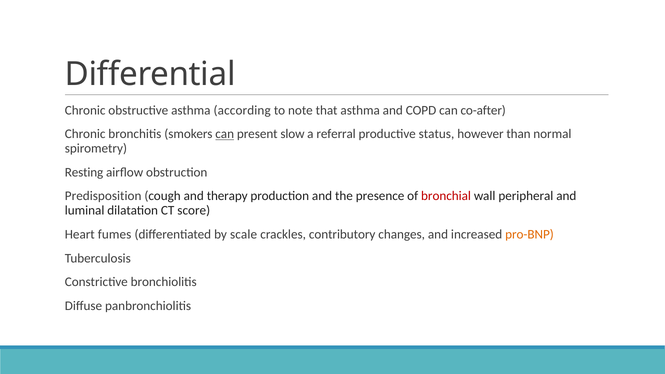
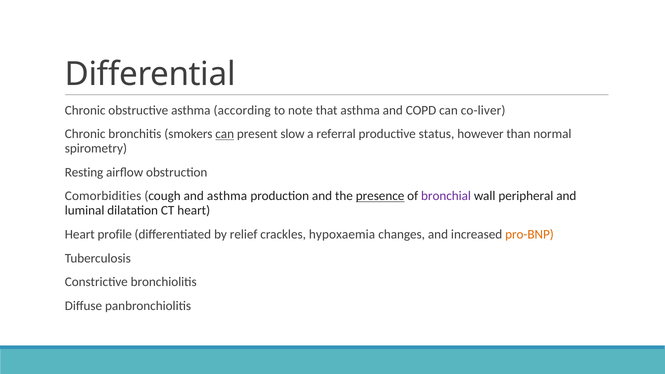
co-after: co-after -> co-liver
Predisposition: Predisposition -> Comorbidities
and therapy: therapy -> asthma
presence underline: none -> present
bronchial colour: red -> purple
CT score: score -> heart
fumes: fumes -> profile
scale: scale -> relief
contributory: contributory -> hypoxaemia
